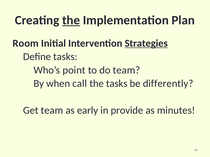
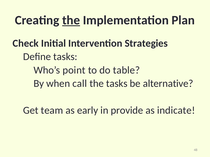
Room: Room -> Check
Strategies underline: present -> none
do team: team -> table
differently: differently -> alternative
minutes: minutes -> indicate
